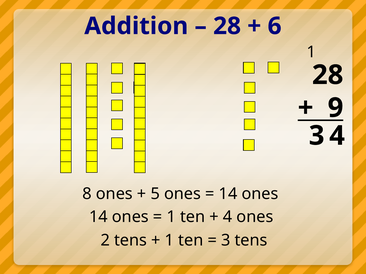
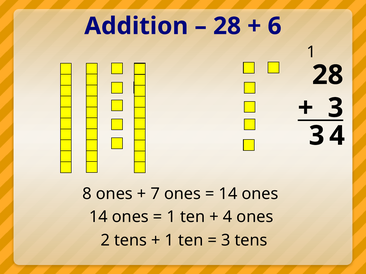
9 at (336, 108): 9 -> 3
5: 5 -> 7
